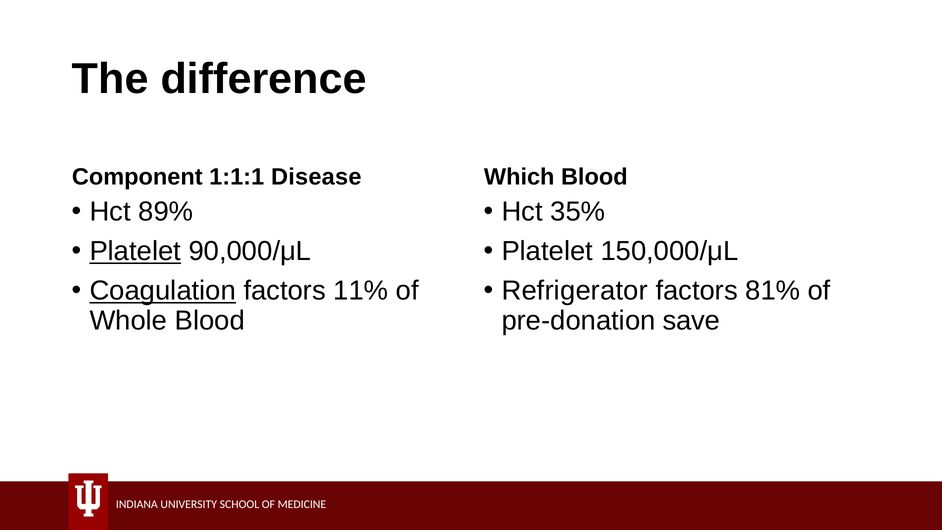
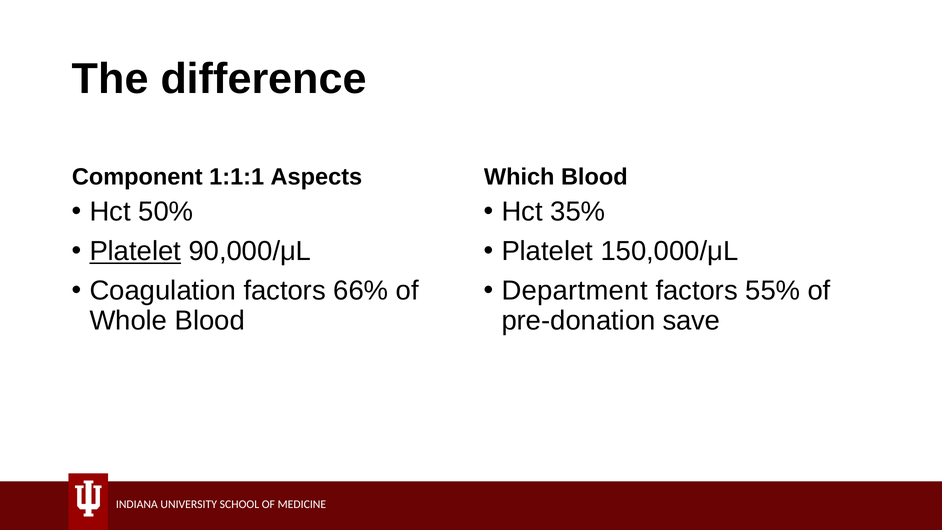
Disease: Disease -> Aspects
89%: 89% -> 50%
Coagulation underline: present -> none
11%: 11% -> 66%
Refrigerator: Refrigerator -> Department
81%: 81% -> 55%
